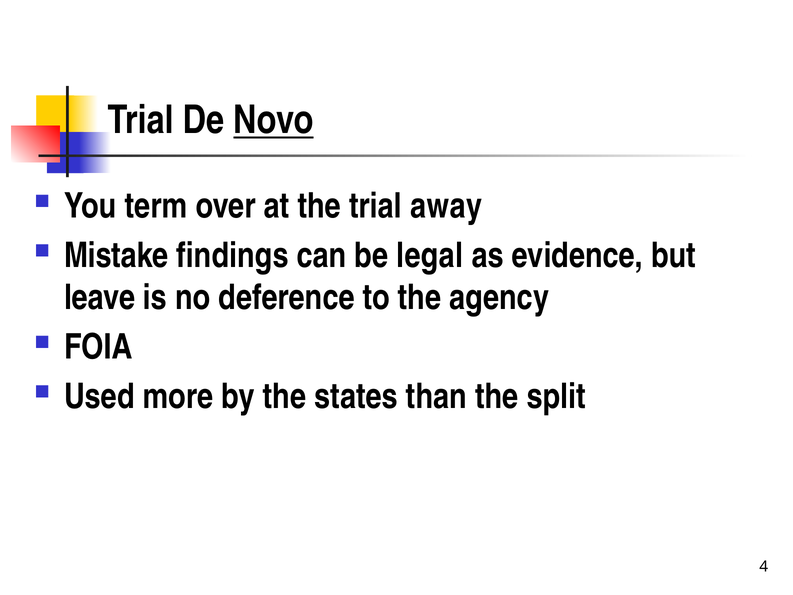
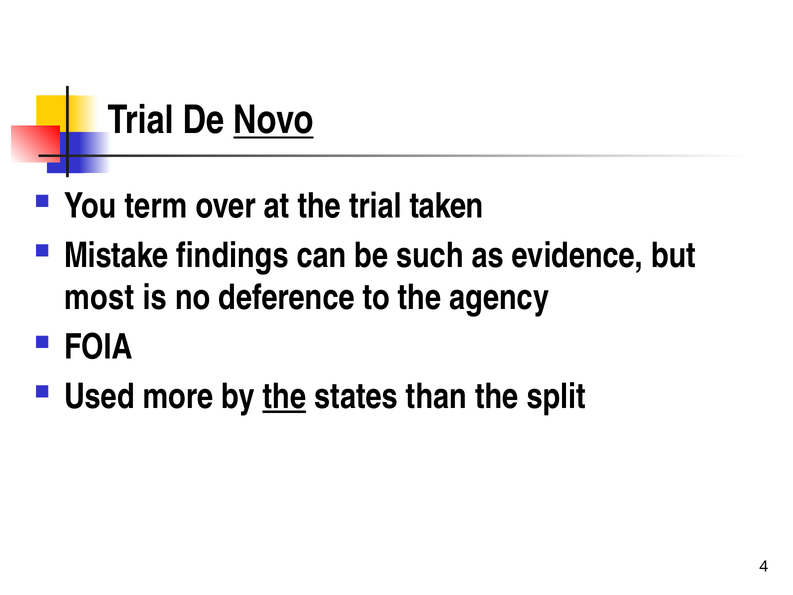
away: away -> taken
legal: legal -> such
leave: leave -> most
the at (284, 396) underline: none -> present
